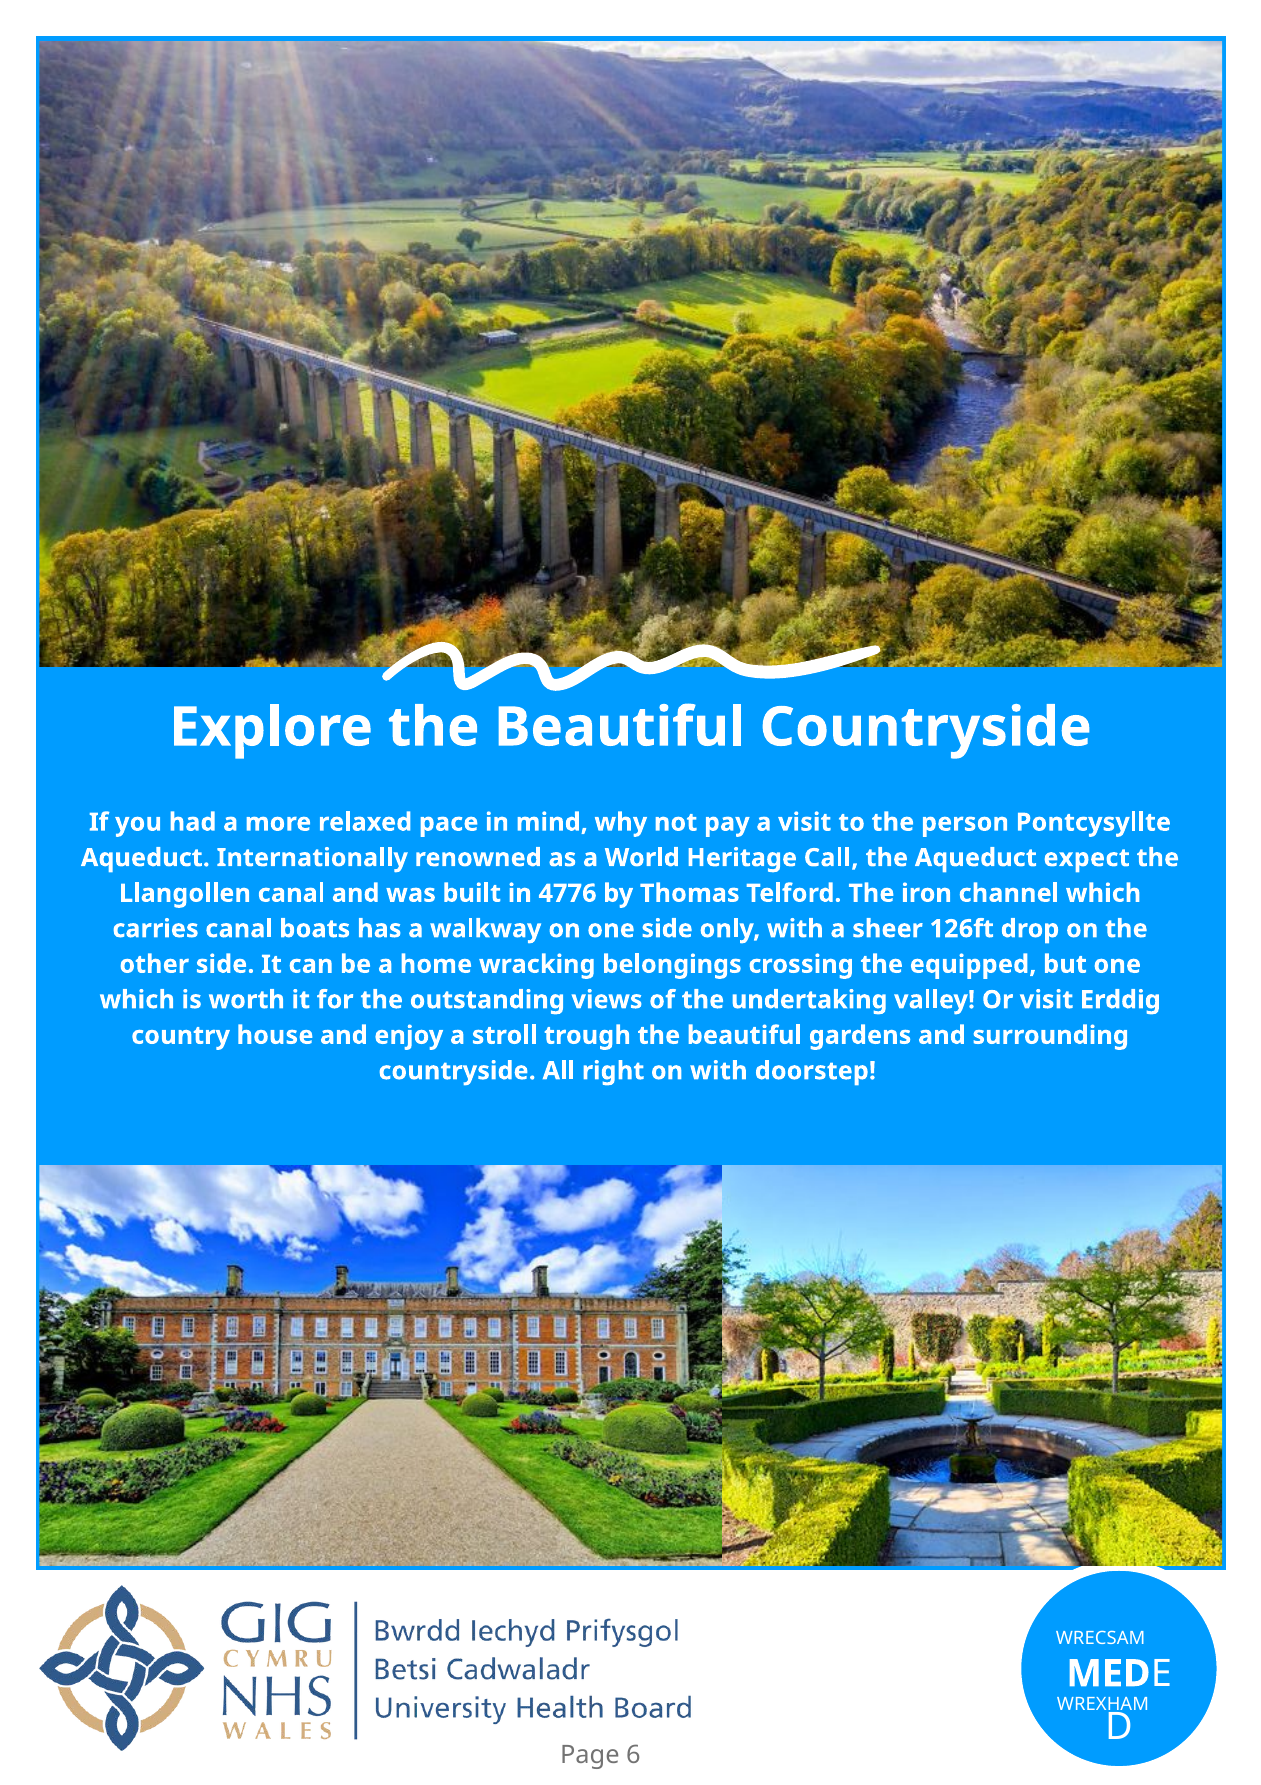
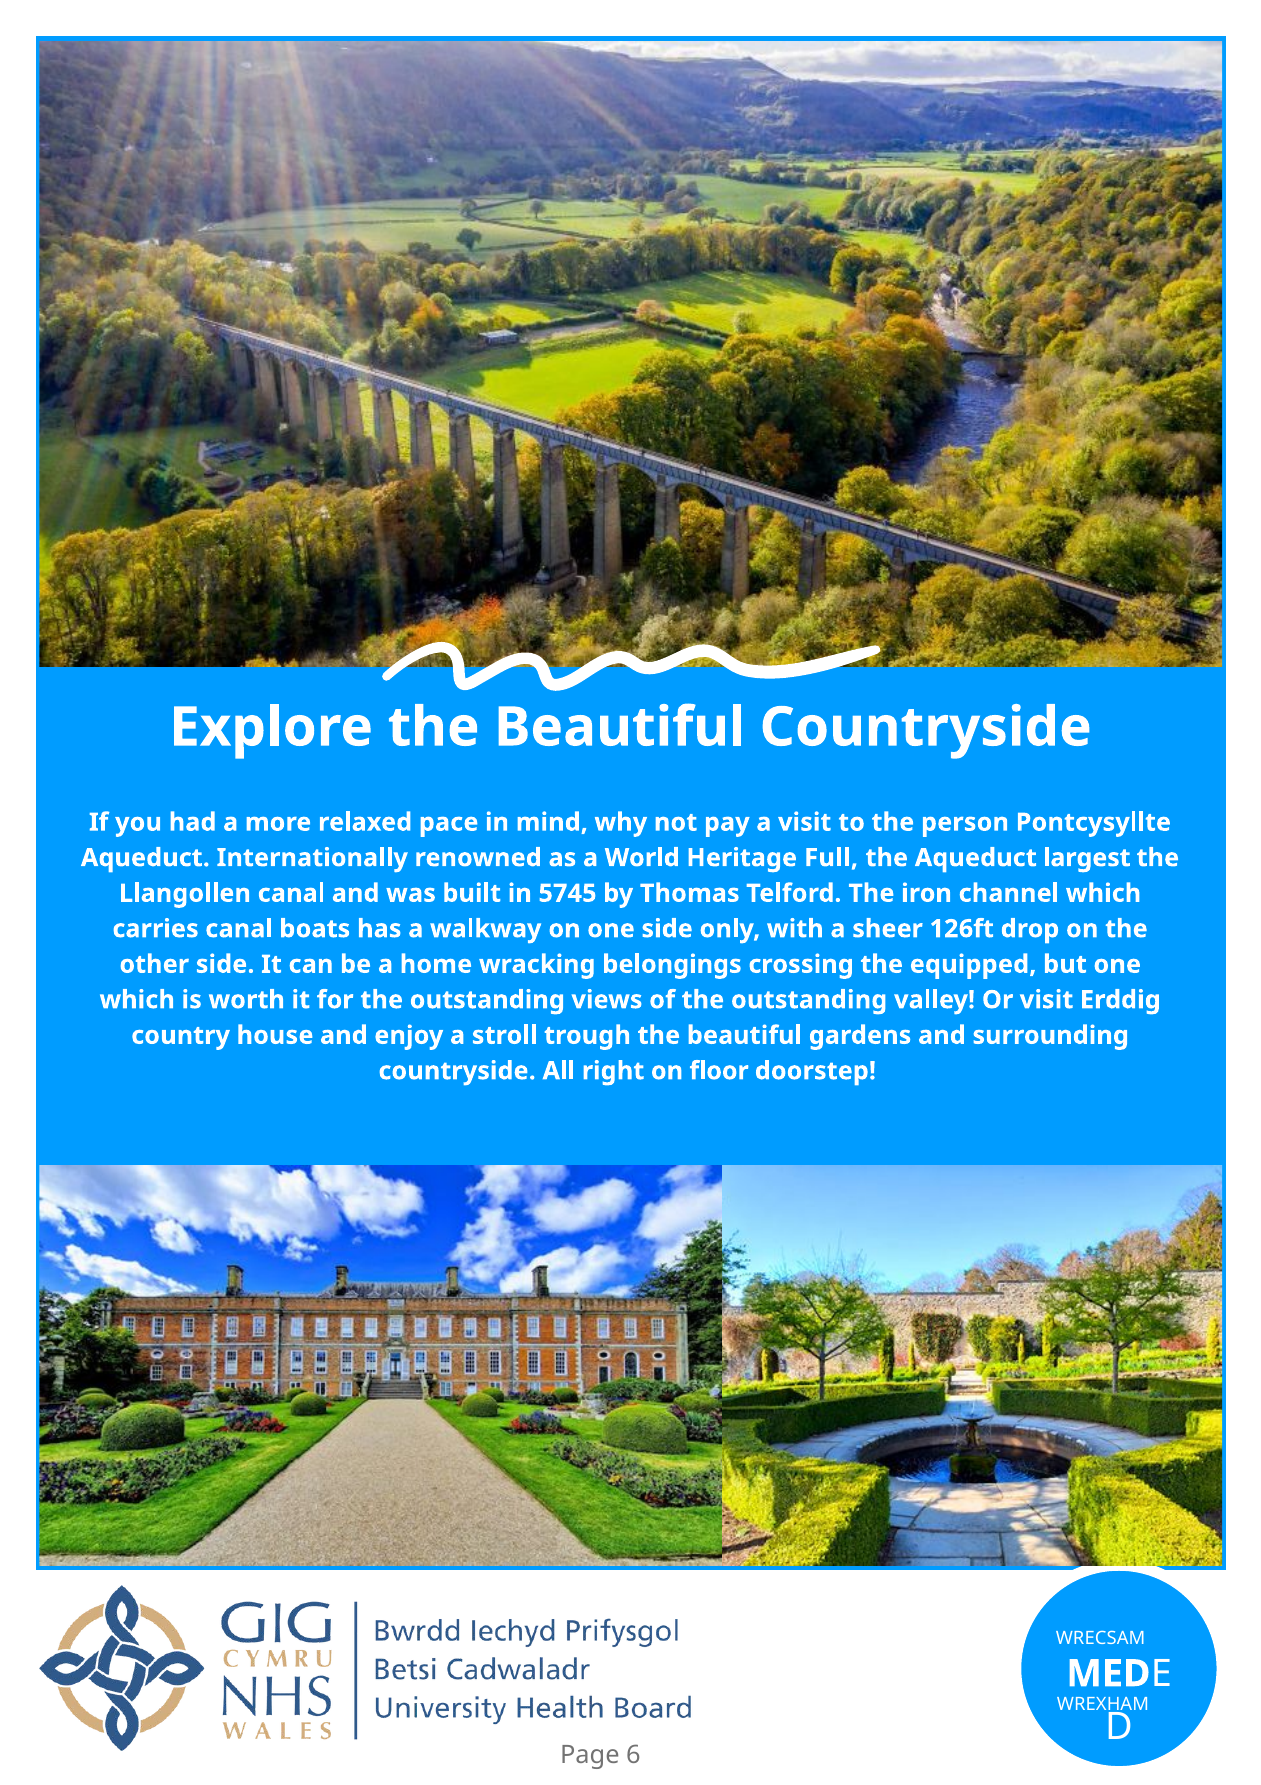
Call: Call -> Full
expect: expect -> largest
4776: 4776 -> 5745
of the undertaking: undertaking -> outstanding
on with: with -> floor
